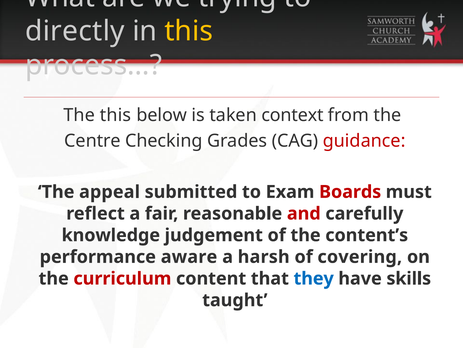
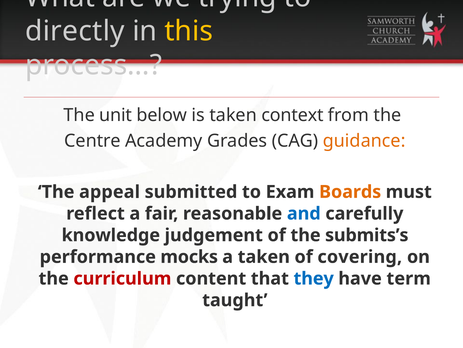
The this: this -> unit
Checking: Checking -> Academy
guidance colour: red -> orange
Boards colour: red -> orange
and colour: red -> blue
content’s: content’s -> submits’s
aware: aware -> mocks
a harsh: harsh -> taken
skills: skills -> term
